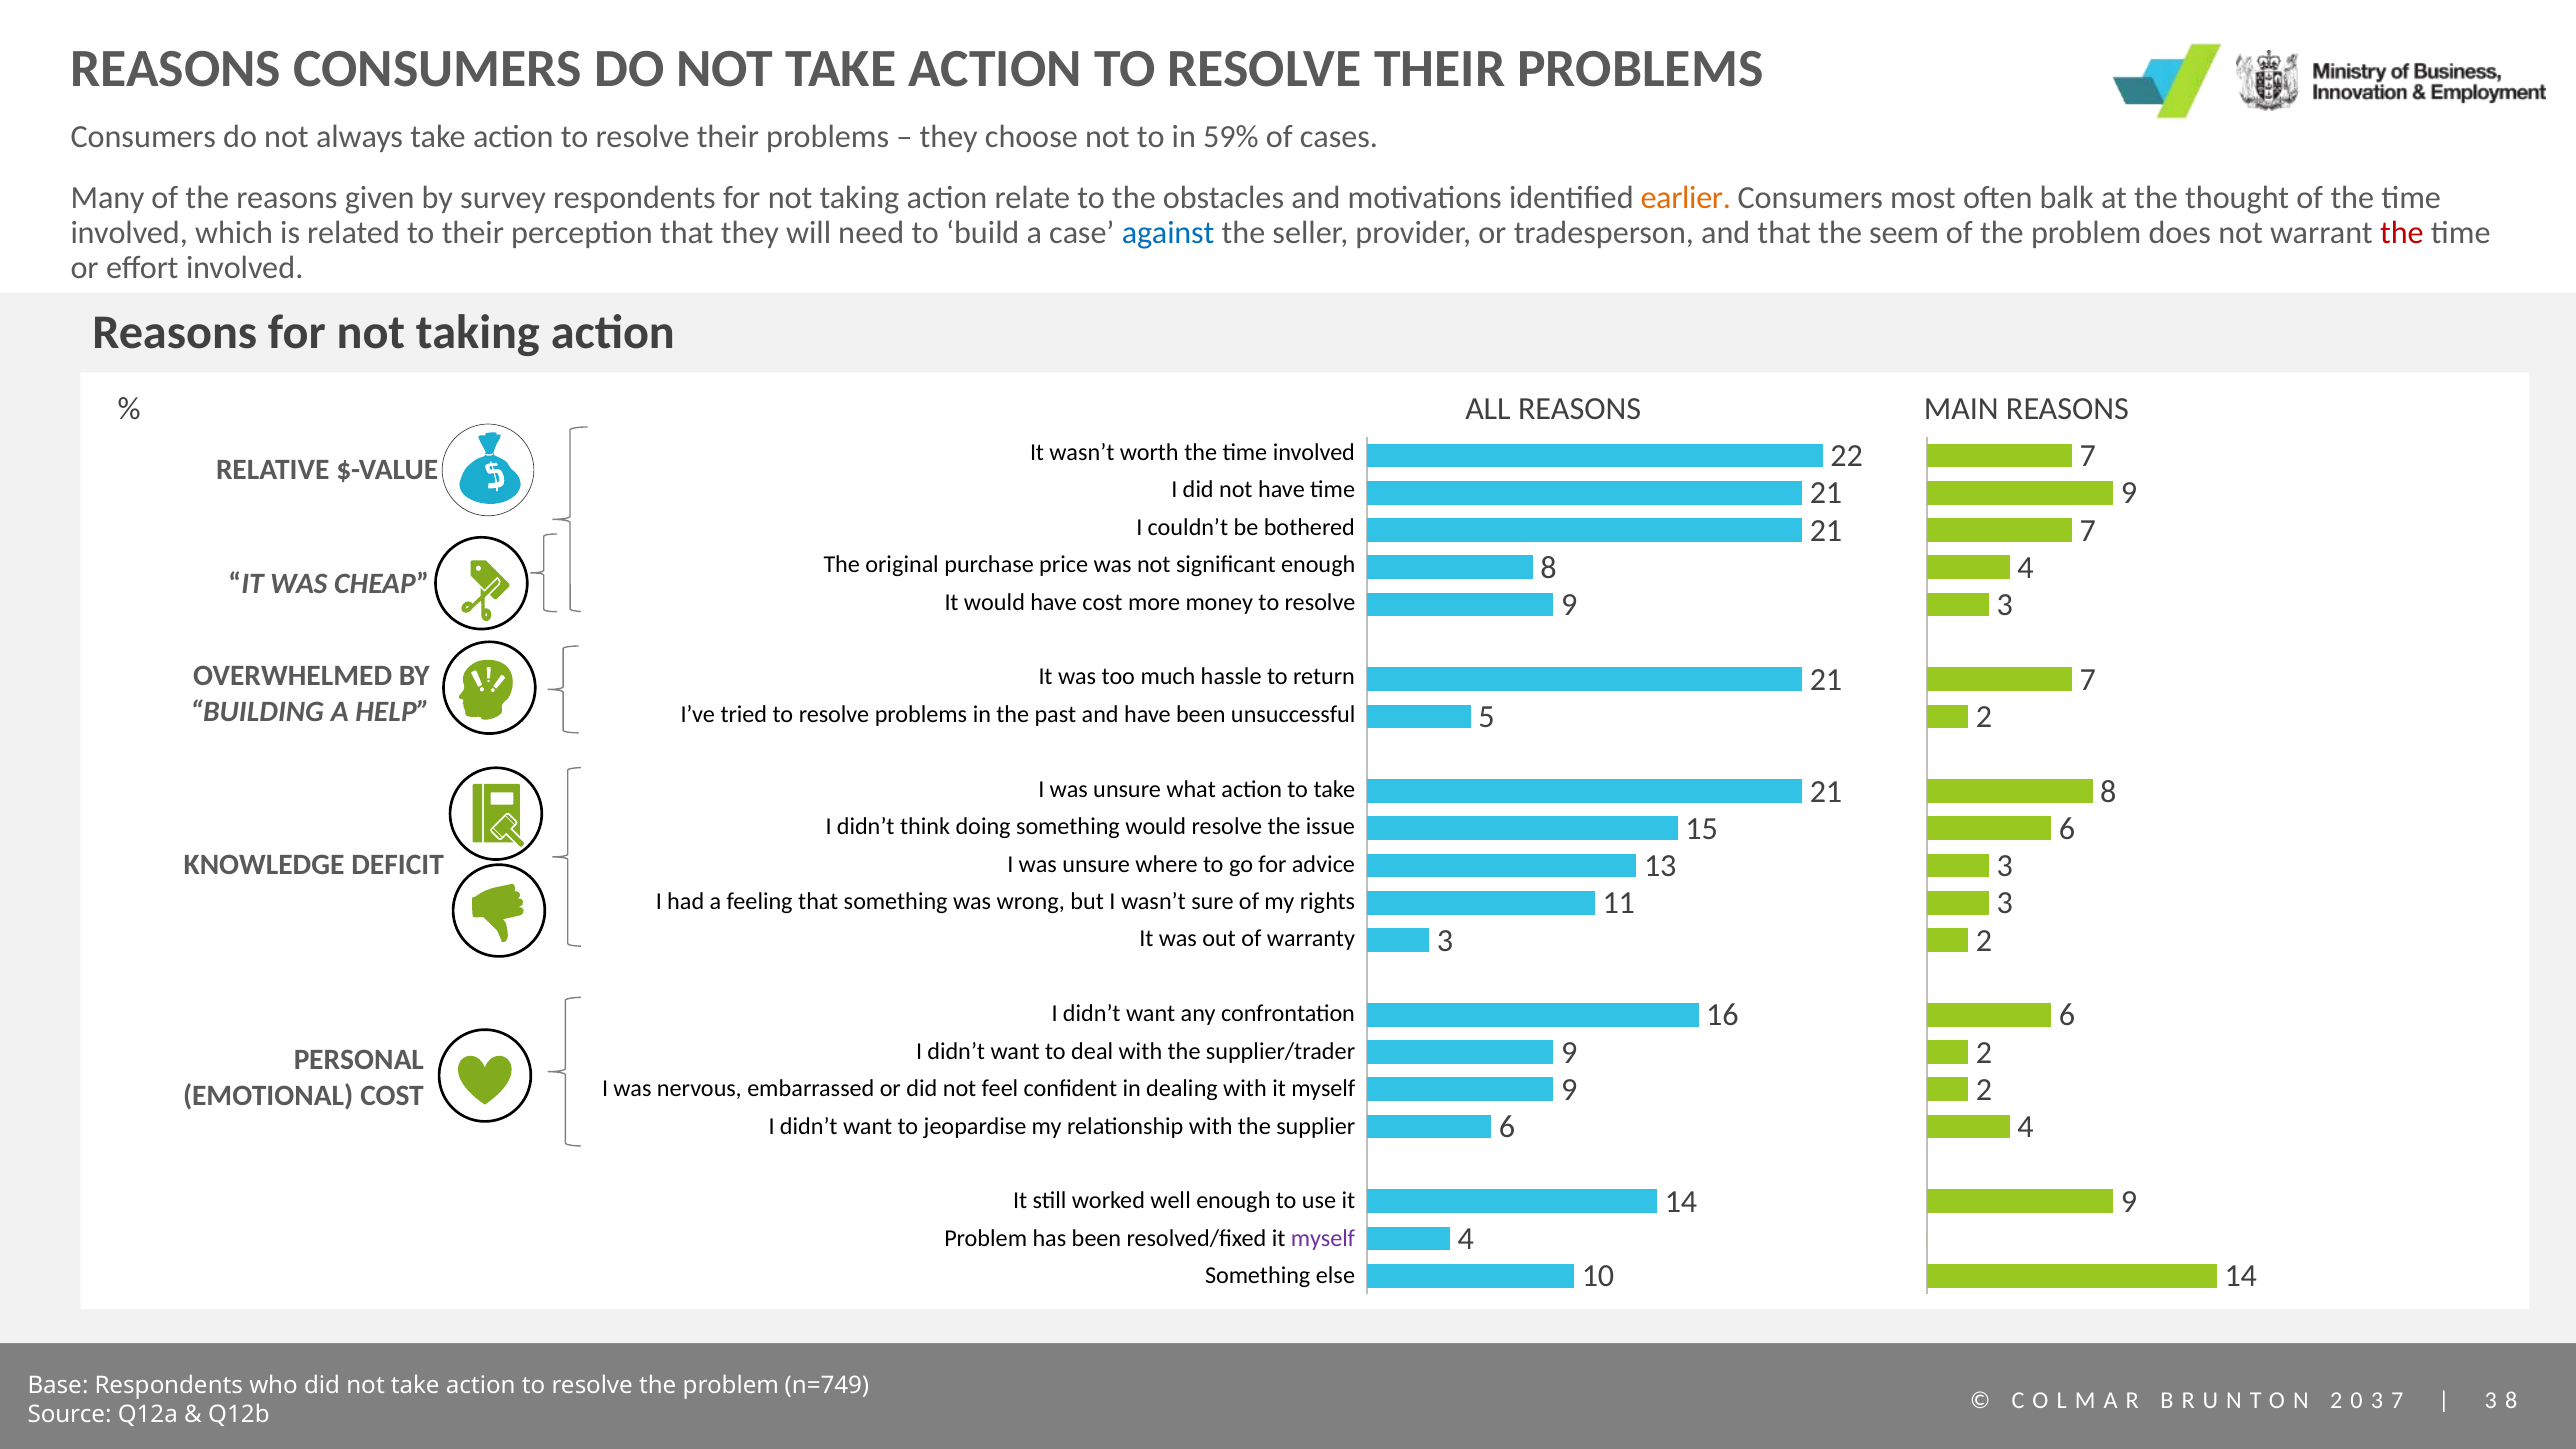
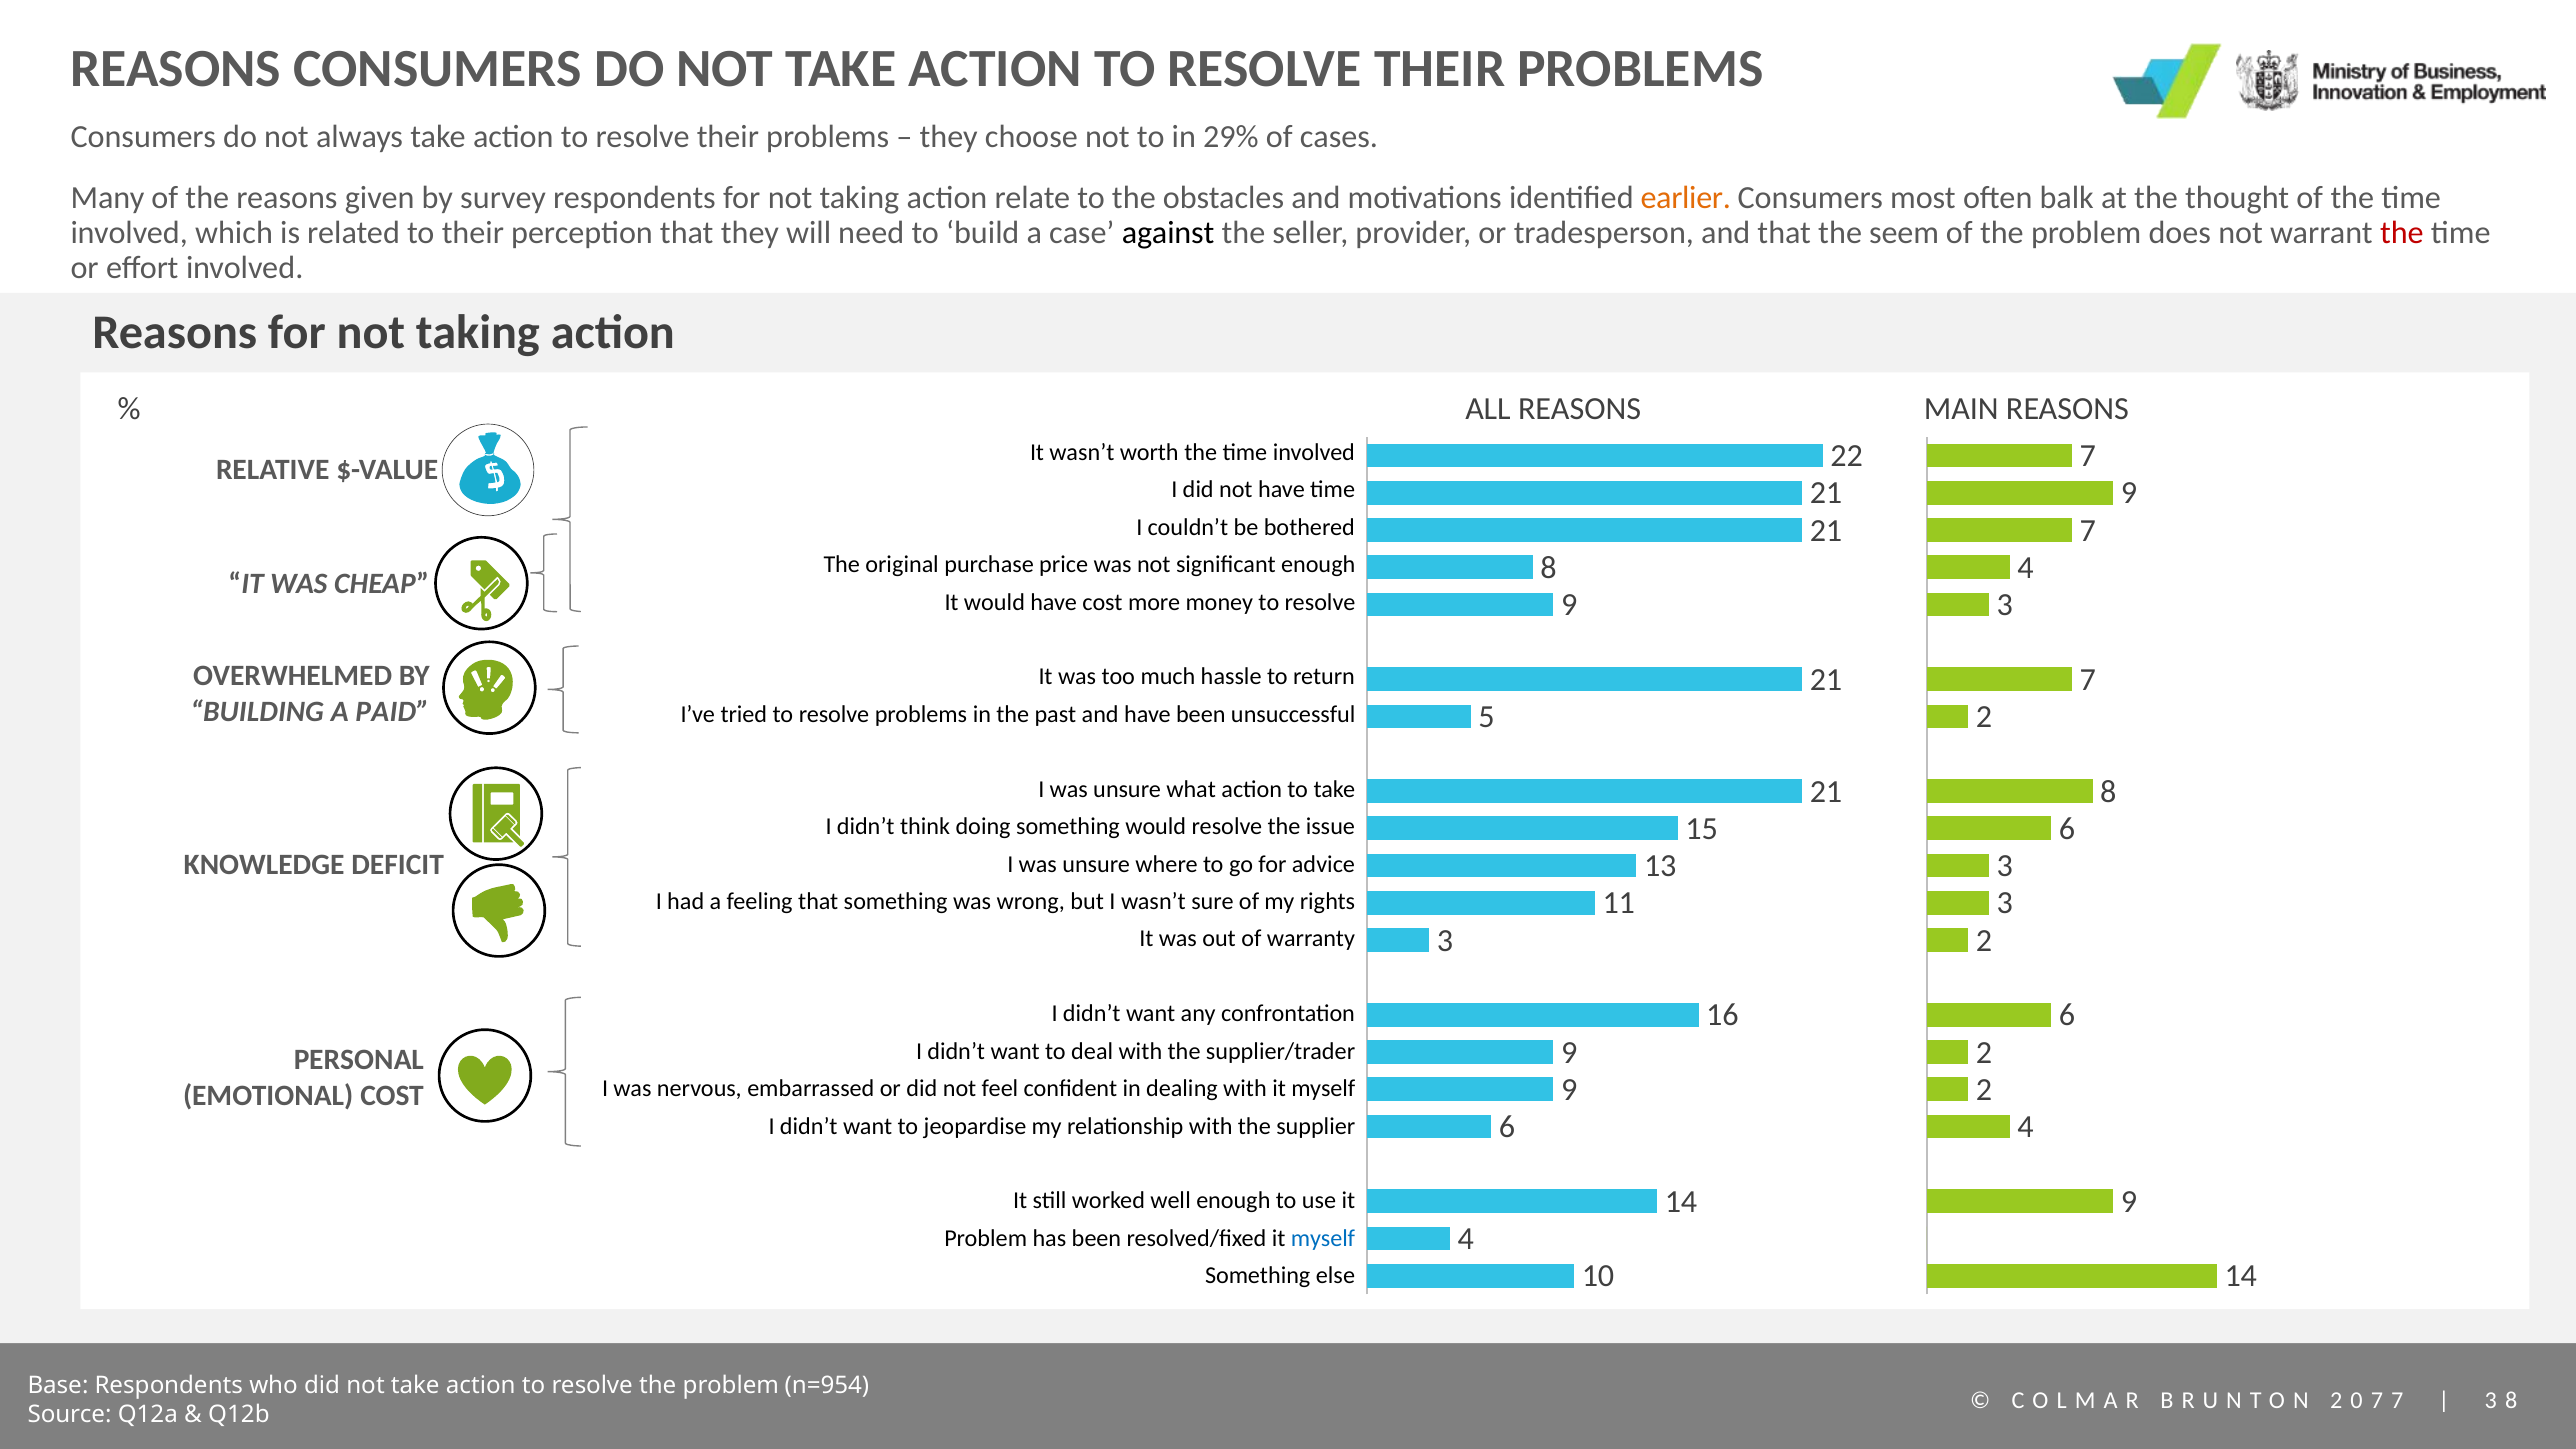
59%: 59% -> 29%
against colour: blue -> black
HELP: HELP -> PAID
myself at (1323, 1238) colour: purple -> blue
n=749: n=749 -> n=954
3 at (2377, 1400): 3 -> 7
